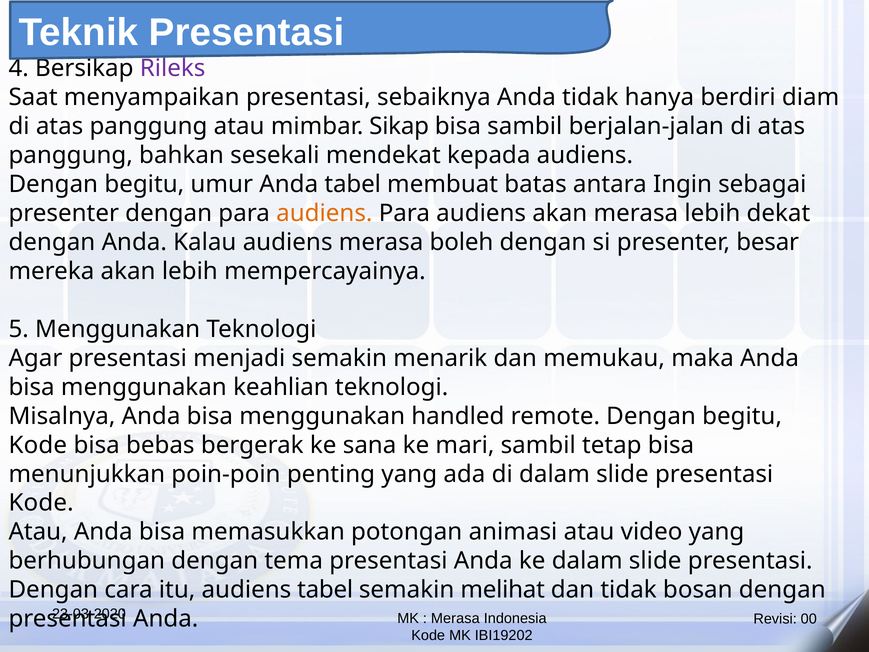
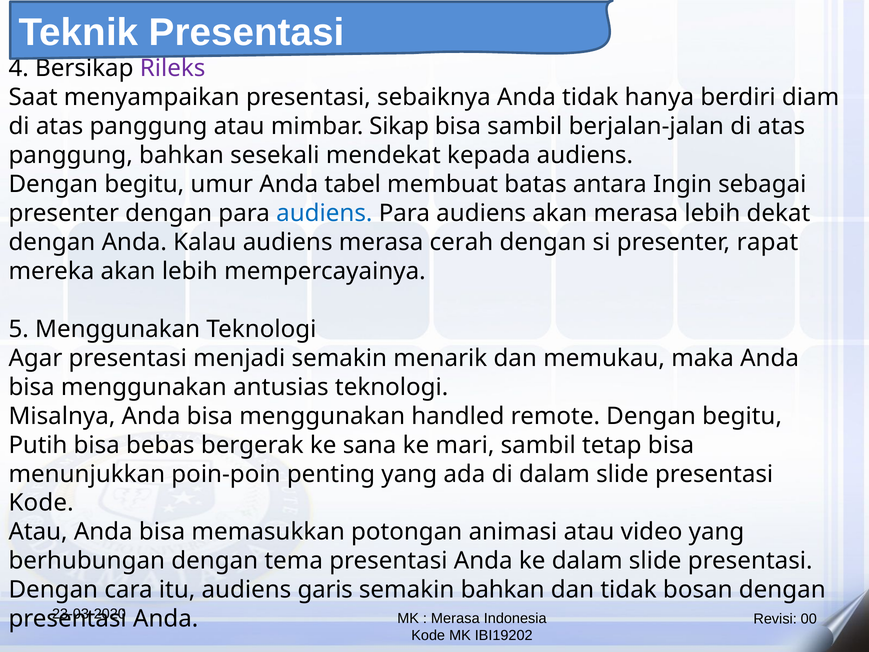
audiens at (324, 213) colour: orange -> blue
boleh: boleh -> cerah
besar: besar -> rapat
keahlian: keahlian -> antusias
Kode at (38, 445): Kode -> Putih
audiens tabel: tabel -> garis
semakin melihat: melihat -> bahkan
